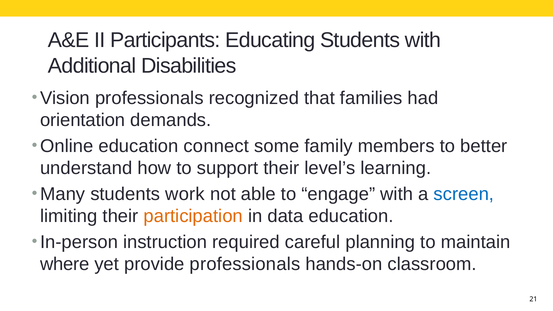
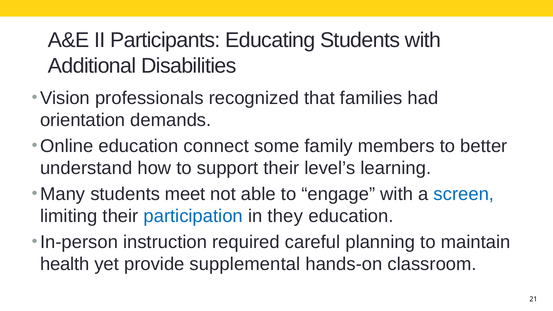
work: work -> meet
participation colour: orange -> blue
data: data -> they
where: where -> health
provide professionals: professionals -> supplemental
